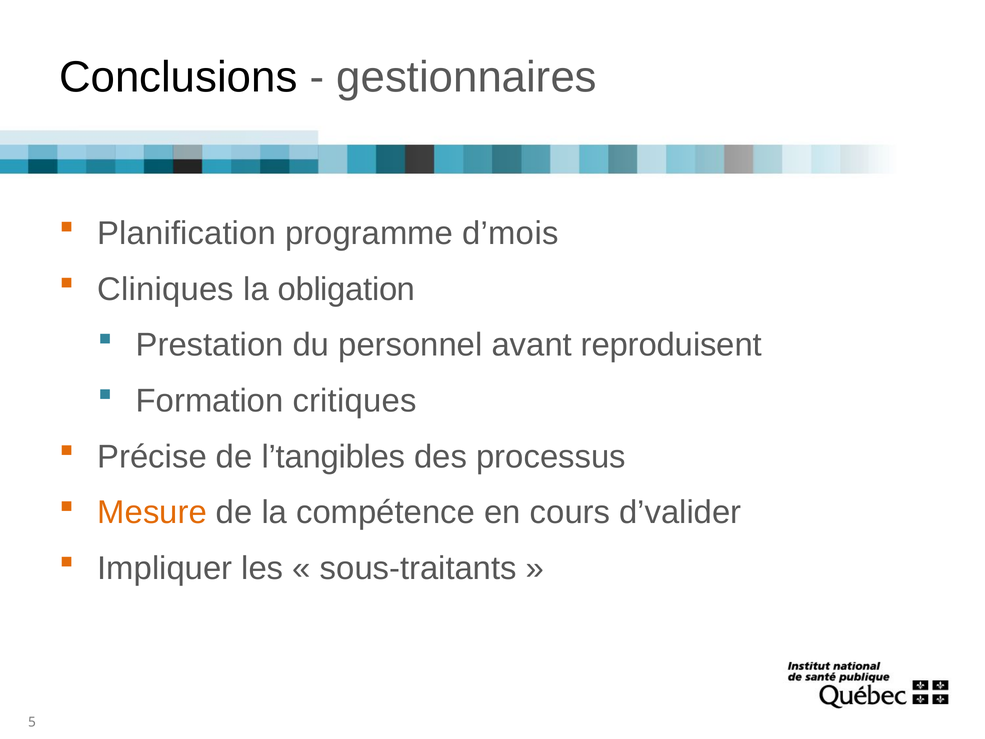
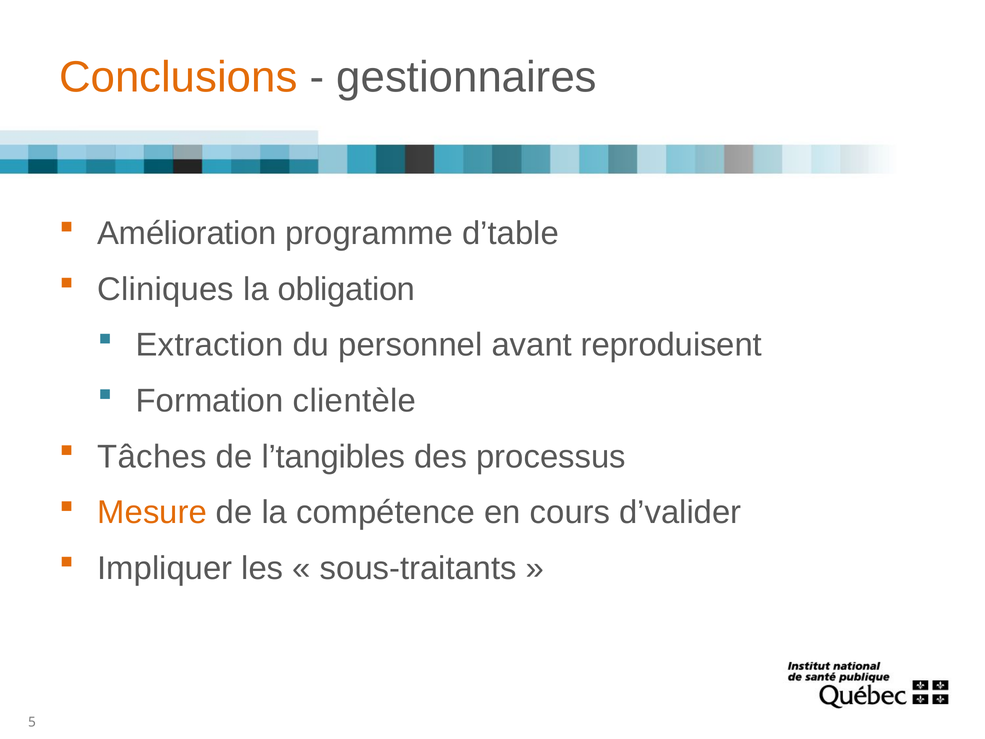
Conclusions colour: black -> orange
Planification: Planification -> Amélioration
d’mois: d’mois -> d’table
Prestation: Prestation -> Extraction
critiques: critiques -> clientèle
Précise: Précise -> Tâches
